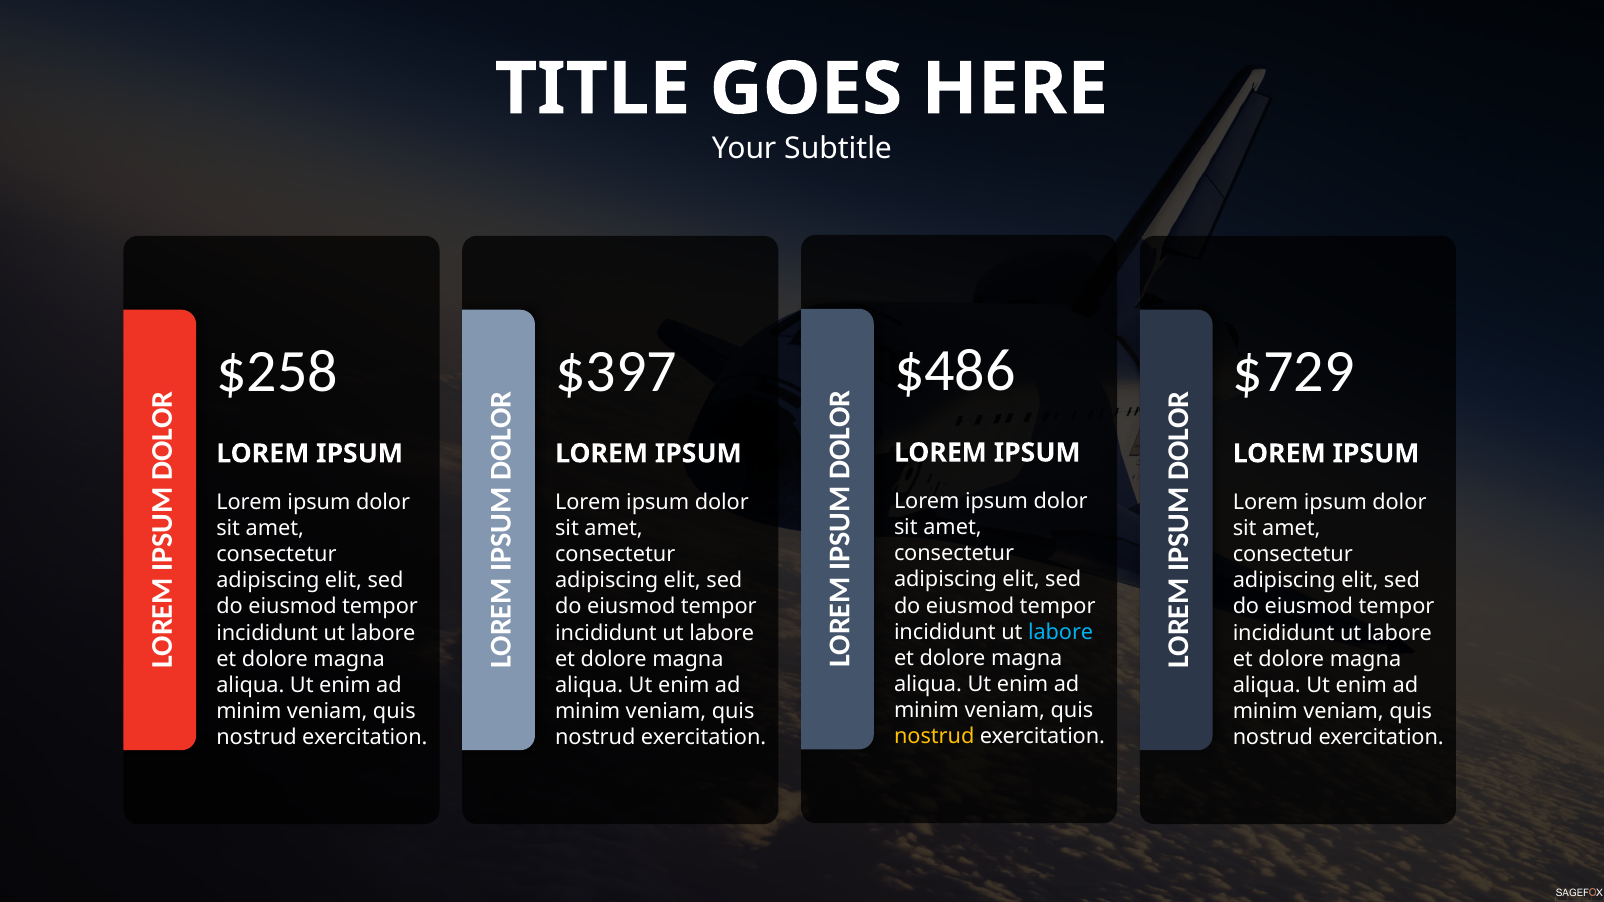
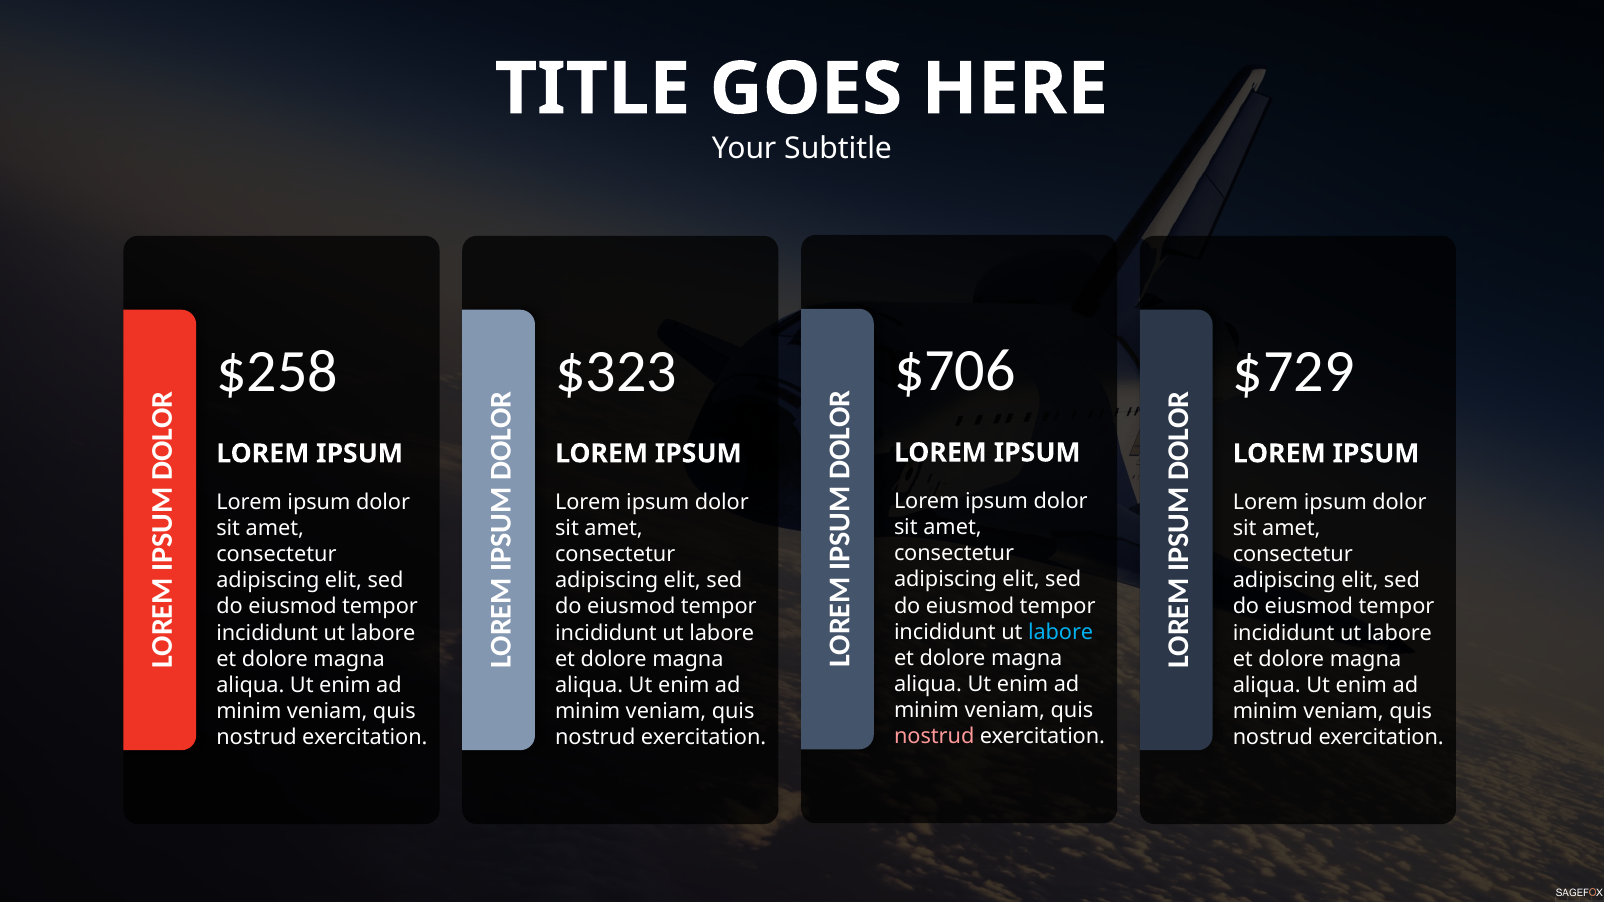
$486: $486 -> $706
$397: $397 -> $323
nostrud at (934, 737) colour: yellow -> pink
